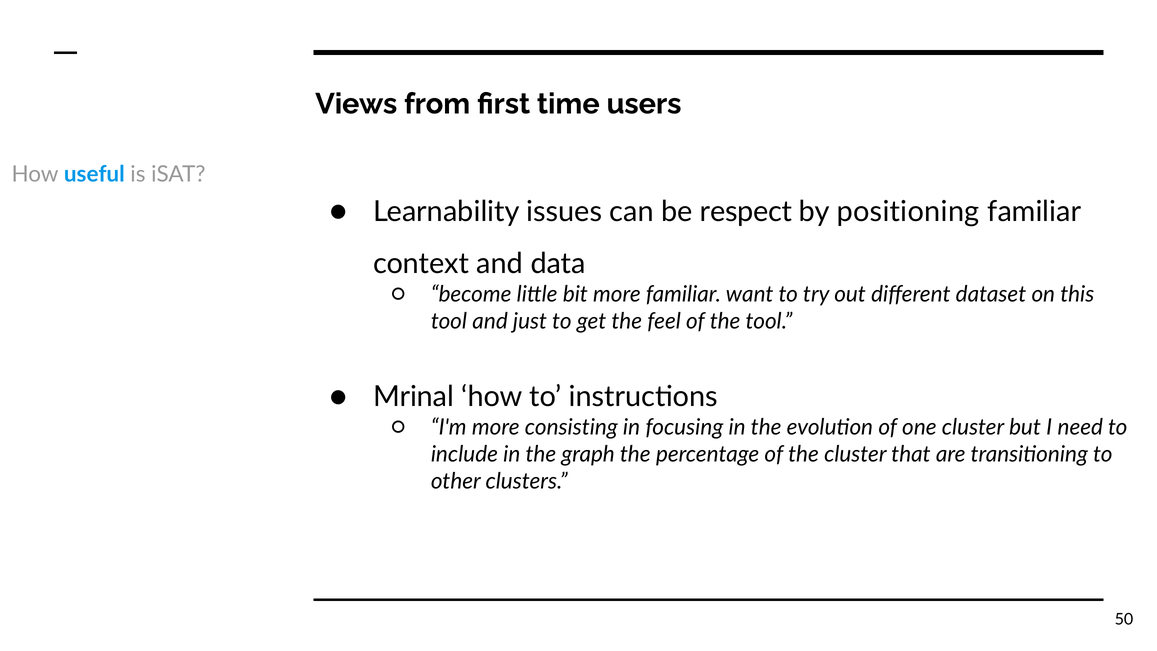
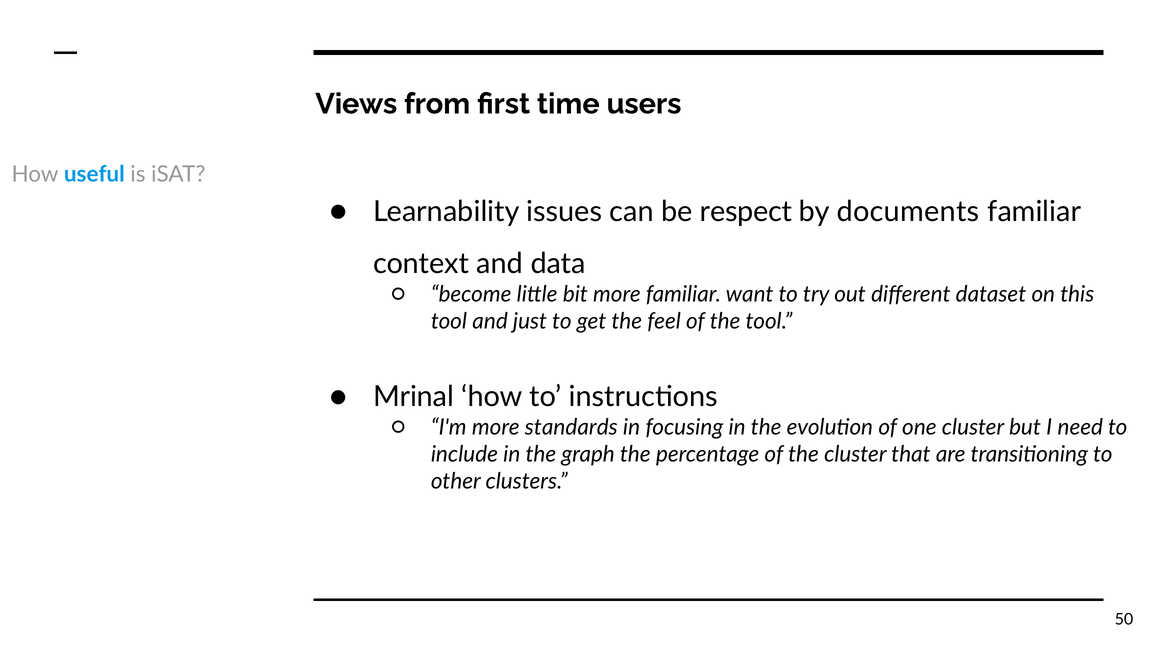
positioning: positioning -> documents
consisting: consisting -> standards
